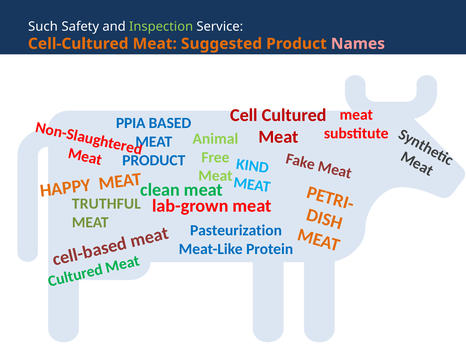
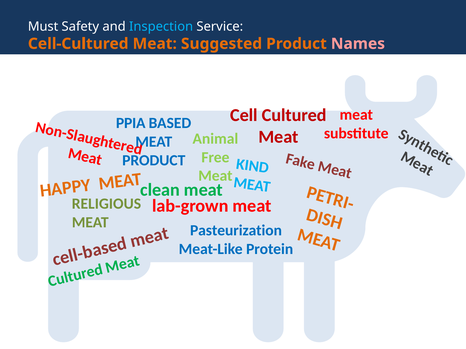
Such: Such -> Must
Inspection at (161, 27) colour: light green -> light blue
TRUTHFUL: TRUTHFUL -> RELIGIOUS
